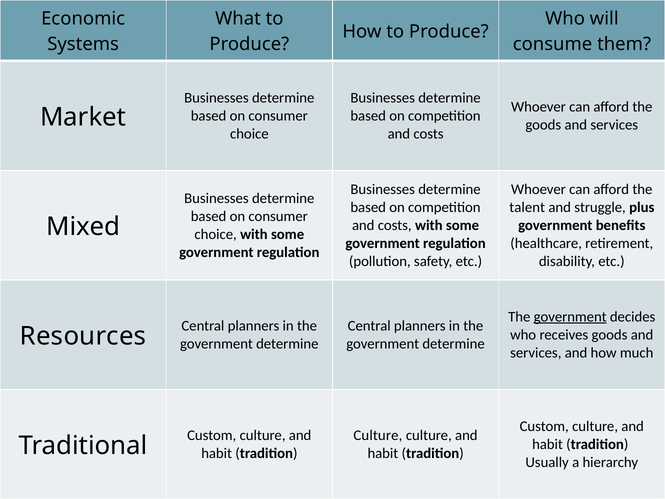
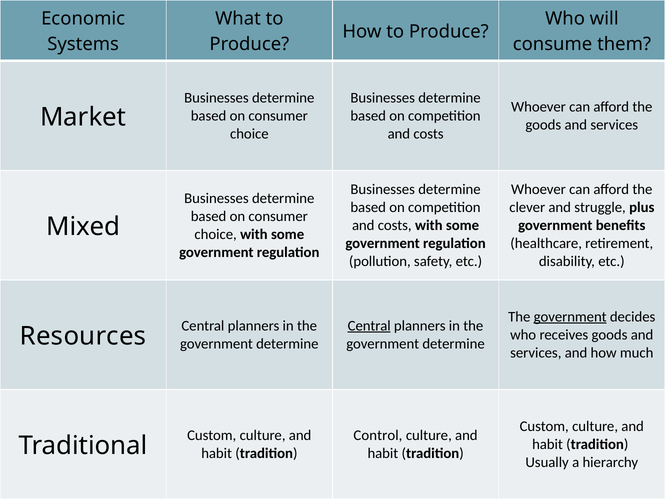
talent: talent -> clever
Central at (369, 326) underline: none -> present
Culture at (378, 435): Culture -> Control
